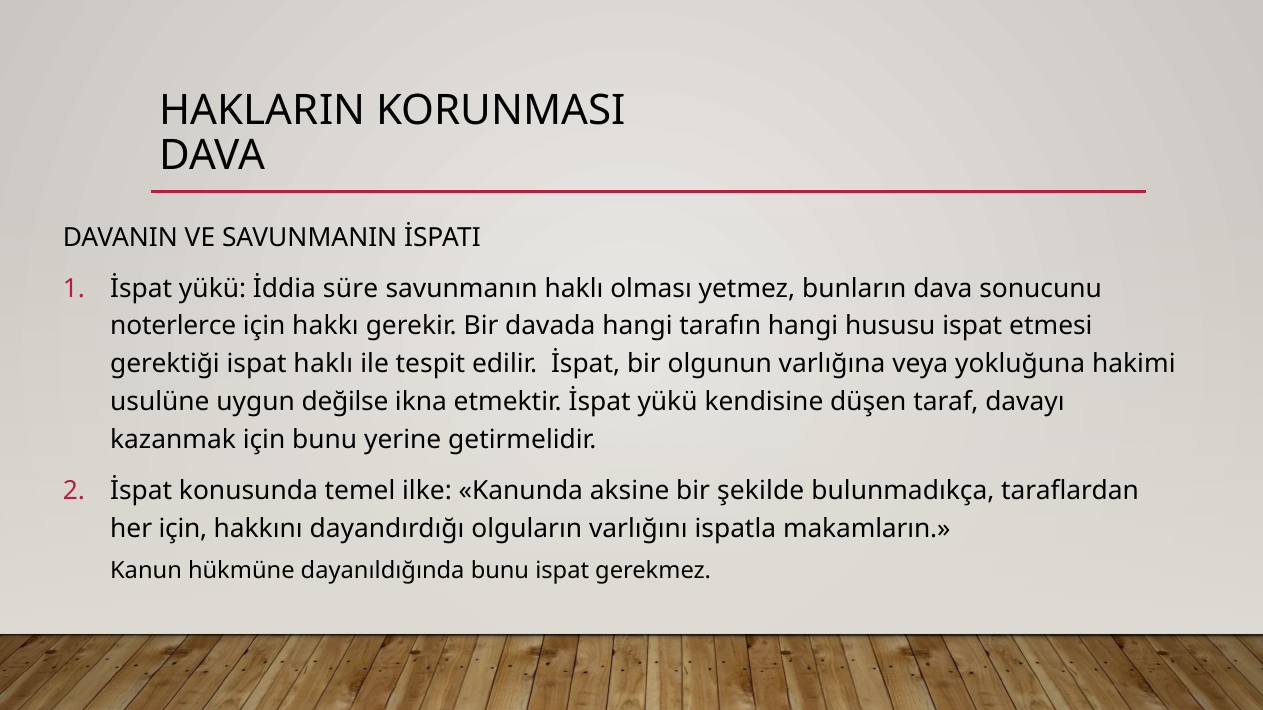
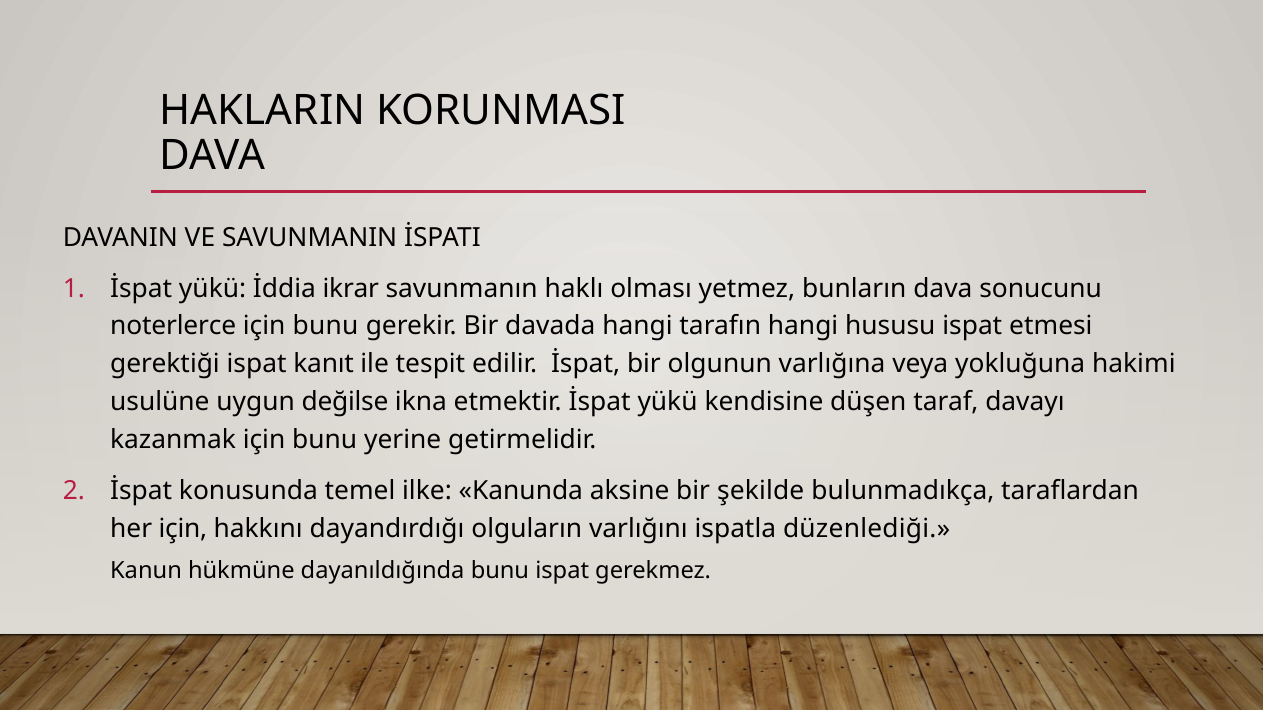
süre: süre -> ikrar
hakkı at (325, 326): hakkı -> bunu
ispat haklı: haklı -> kanıt
makamların: makamların -> düzenlediği
